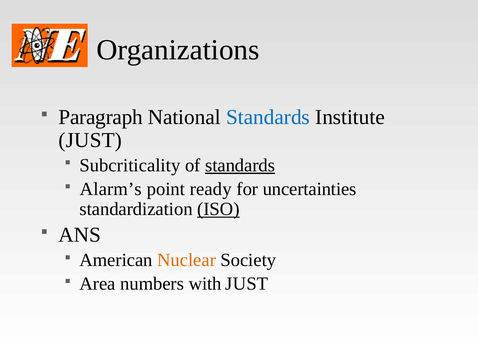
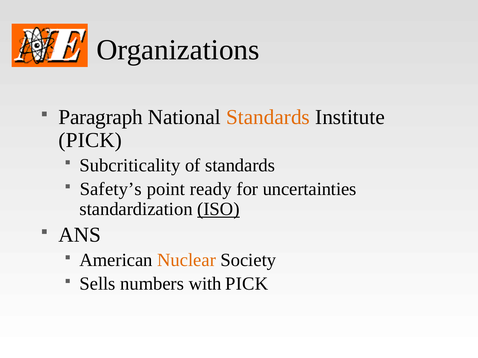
Standards at (268, 117) colour: blue -> orange
JUST at (90, 140): JUST -> PICK
standards at (240, 166) underline: present -> none
Alarm’s: Alarm’s -> Safety’s
Area: Area -> Sells
with JUST: JUST -> PICK
